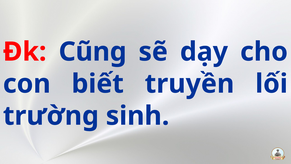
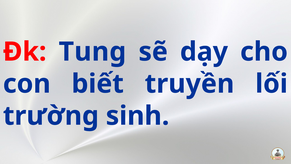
Cũng: Cũng -> Tung
